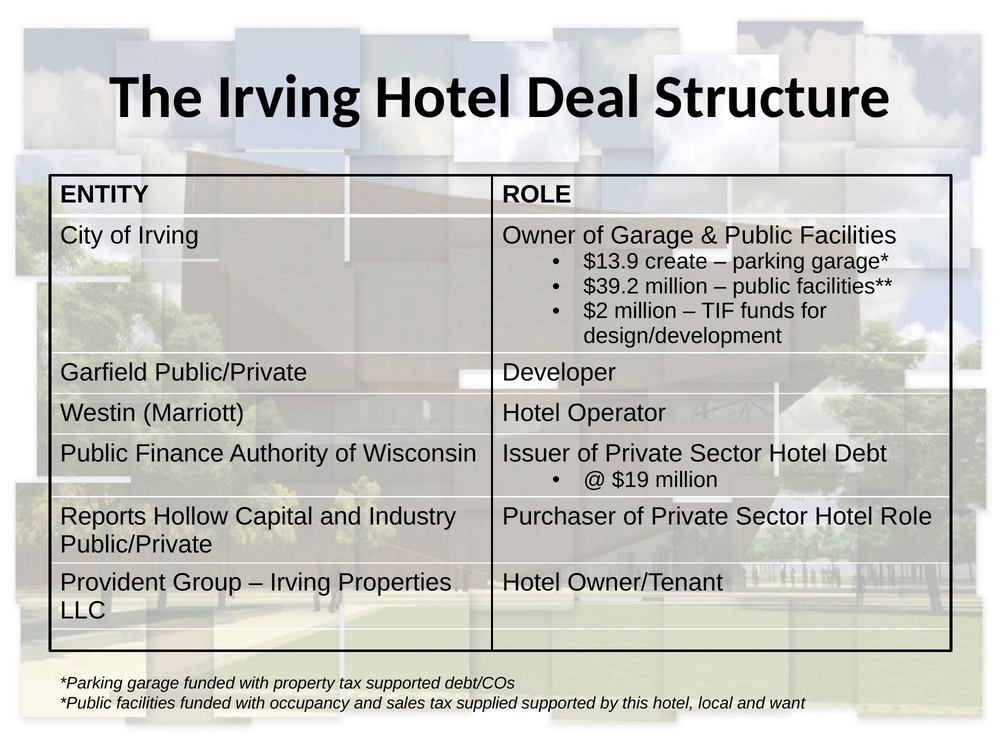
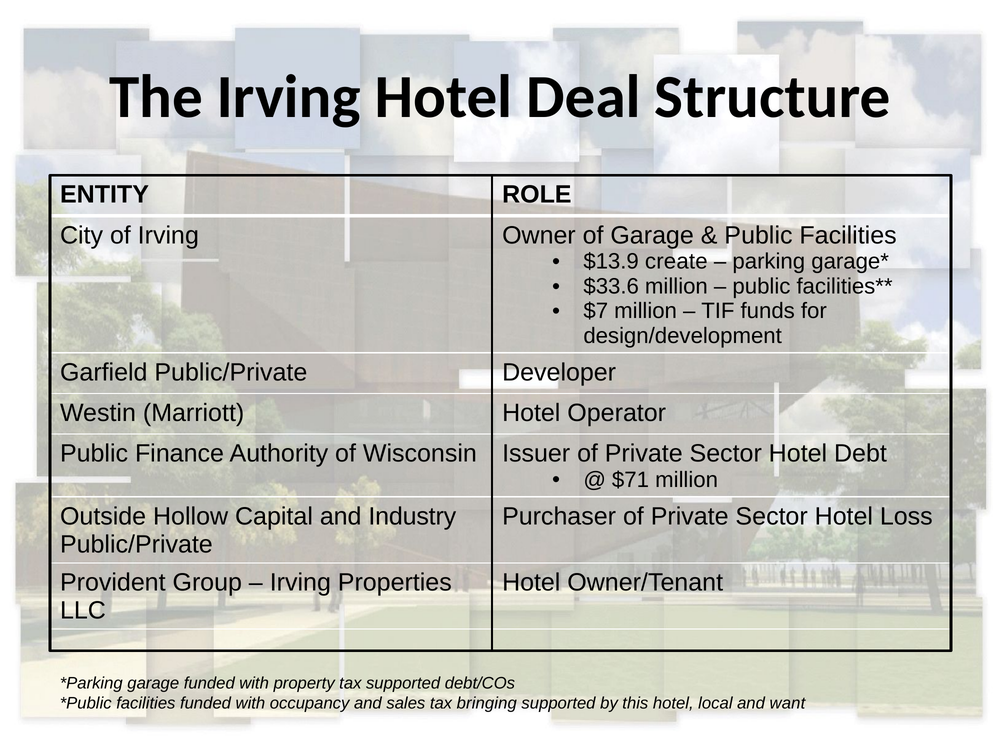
$39.2: $39.2 -> $33.6
$2: $2 -> $7
$19: $19 -> $71
Reports: Reports -> Outside
Hotel Role: Role -> Loss
supplied: supplied -> bringing
